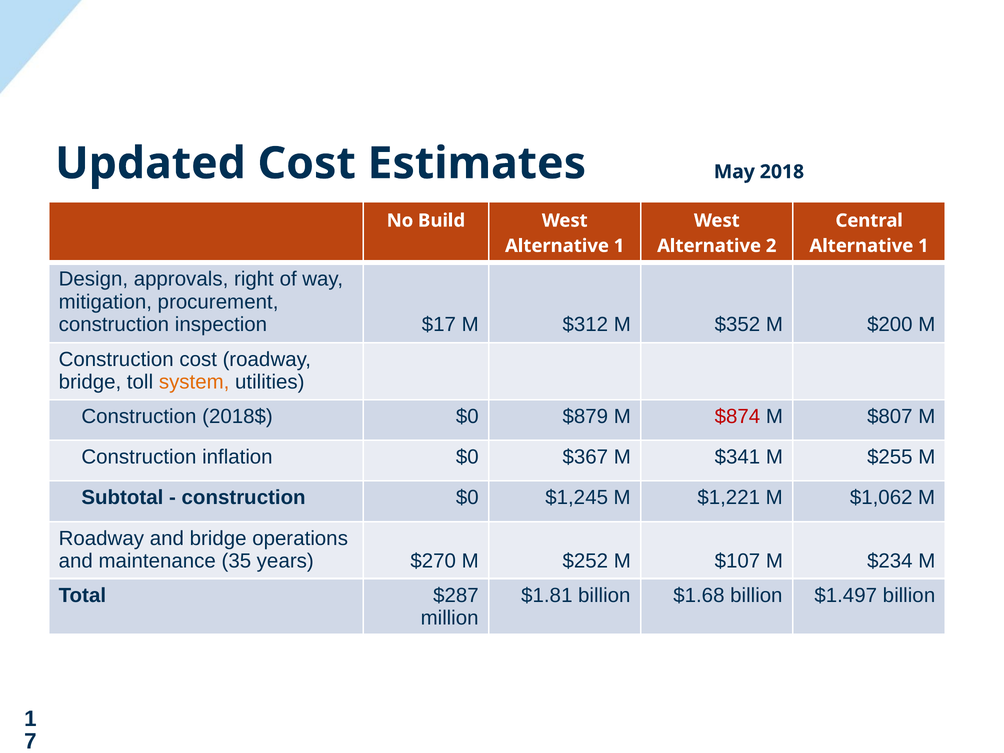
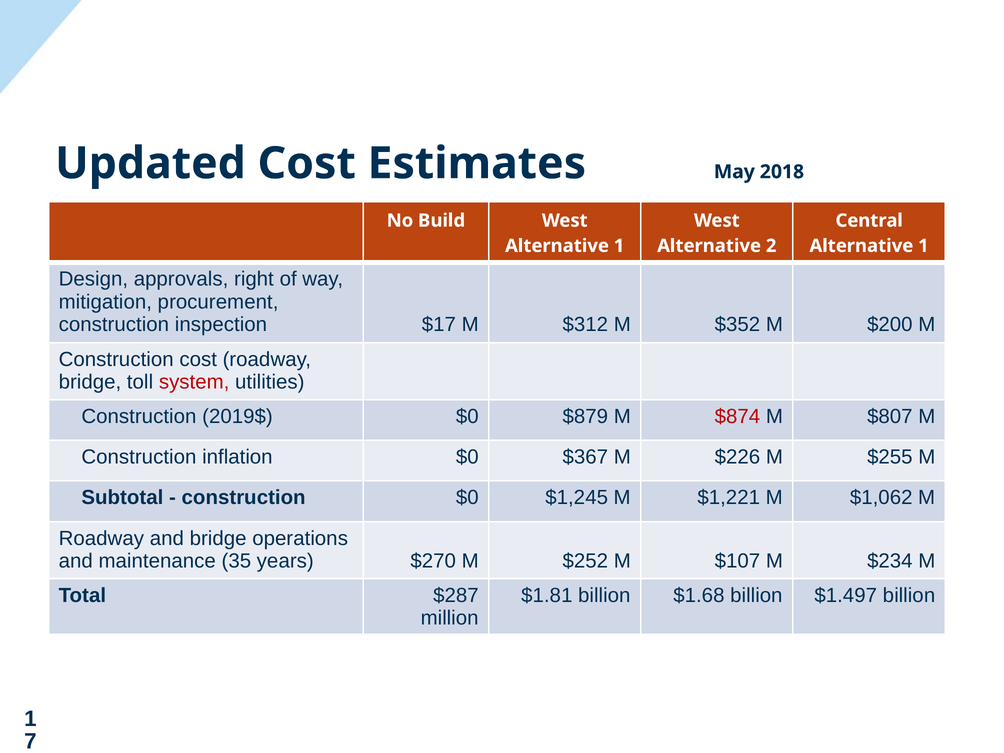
system colour: orange -> red
2018$: 2018$ -> 2019$
$341: $341 -> $226
